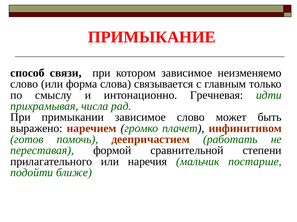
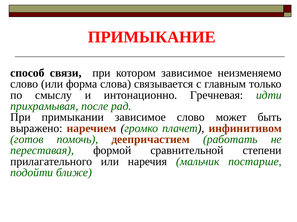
числа: числа -> после
